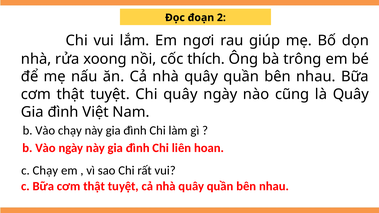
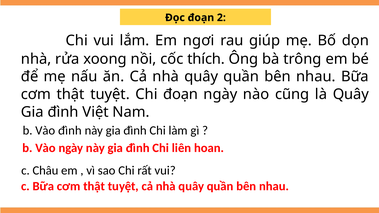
Chi quây: quây -> đoạn
Vào chạy: chạy -> đình
c Chạy: Chạy -> Châu
